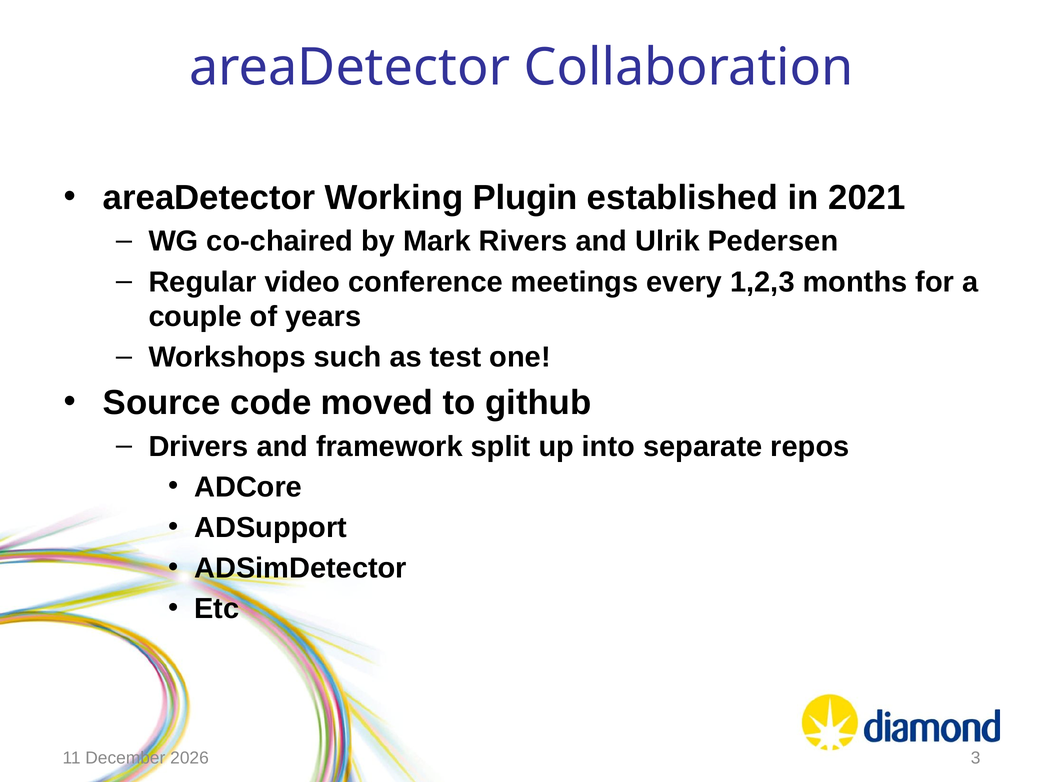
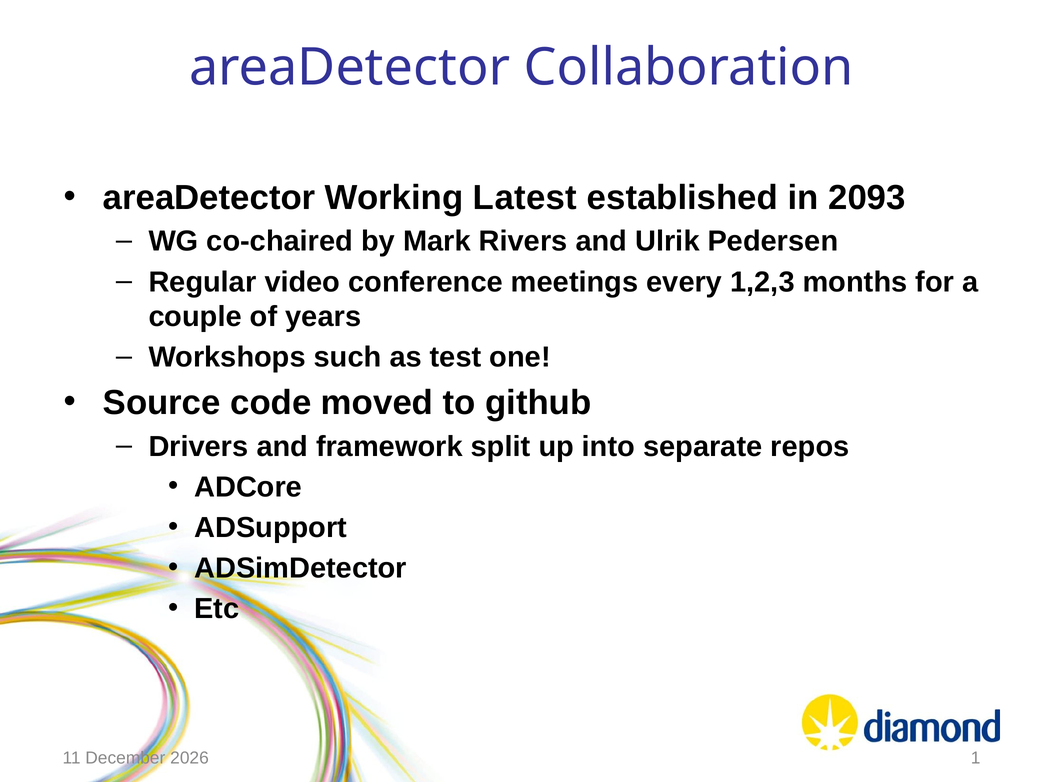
Plugin: Plugin -> Latest
2021: 2021 -> 2093
3: 3 -> 1
